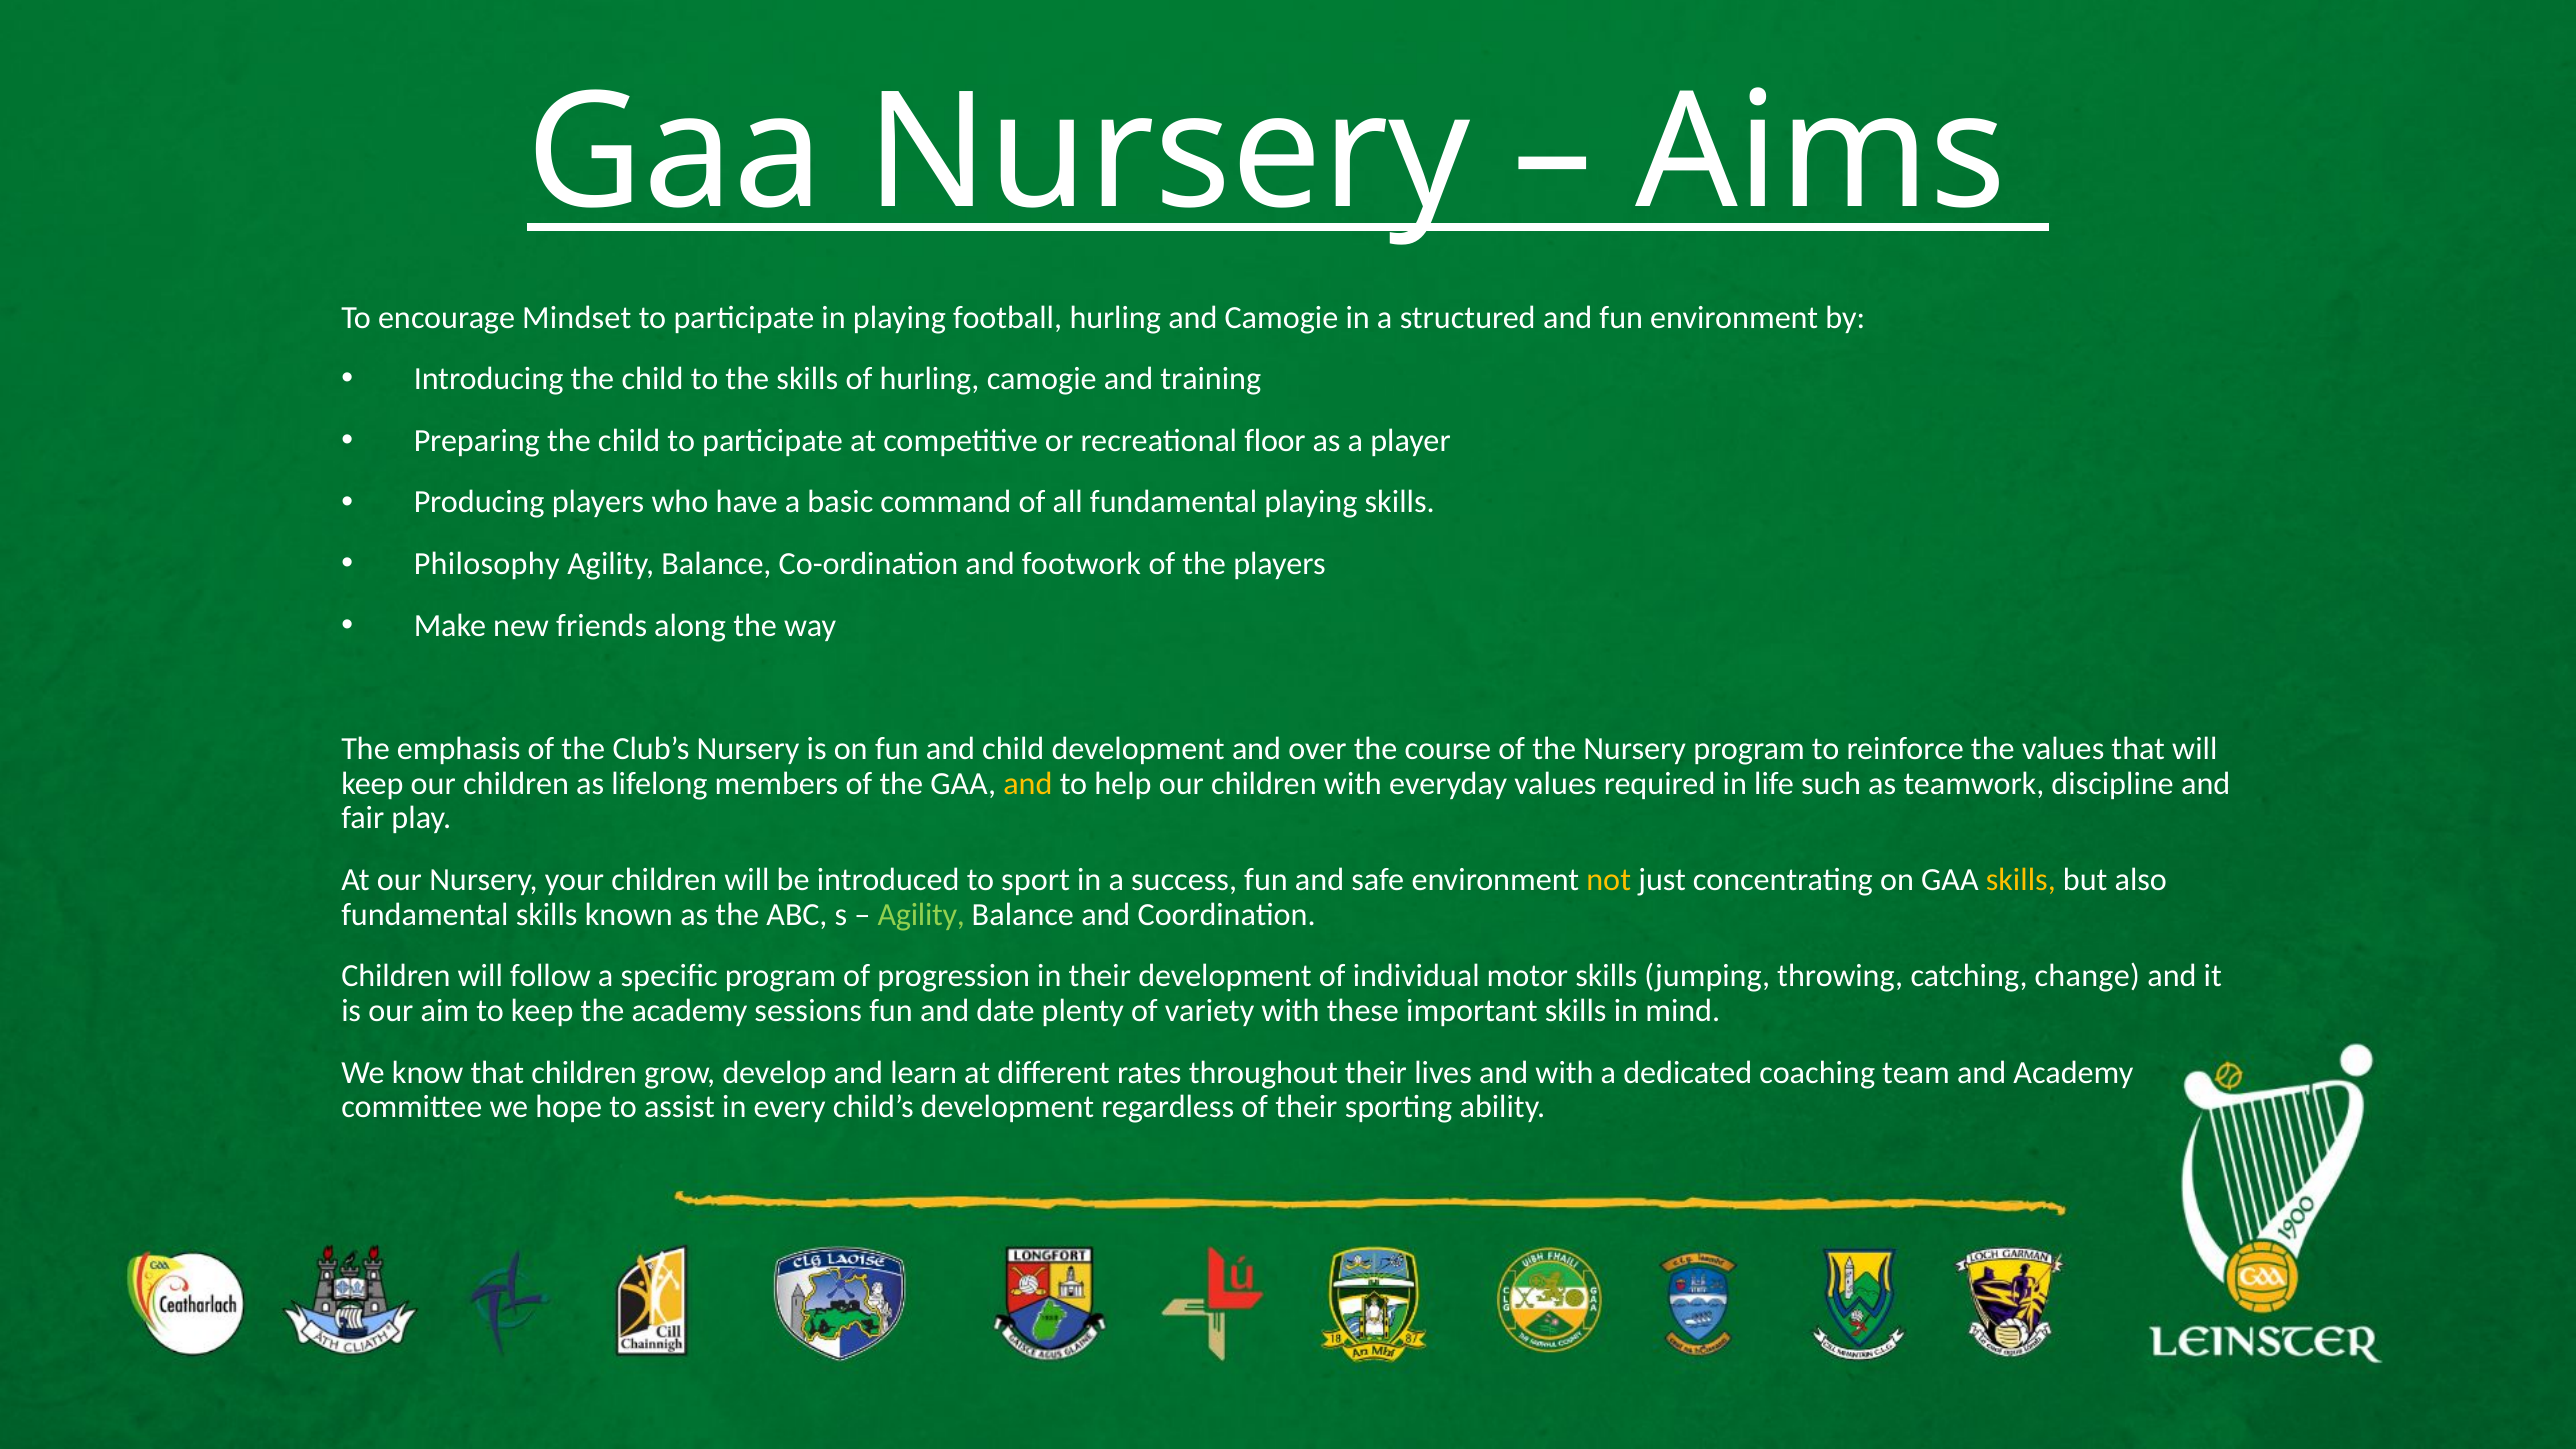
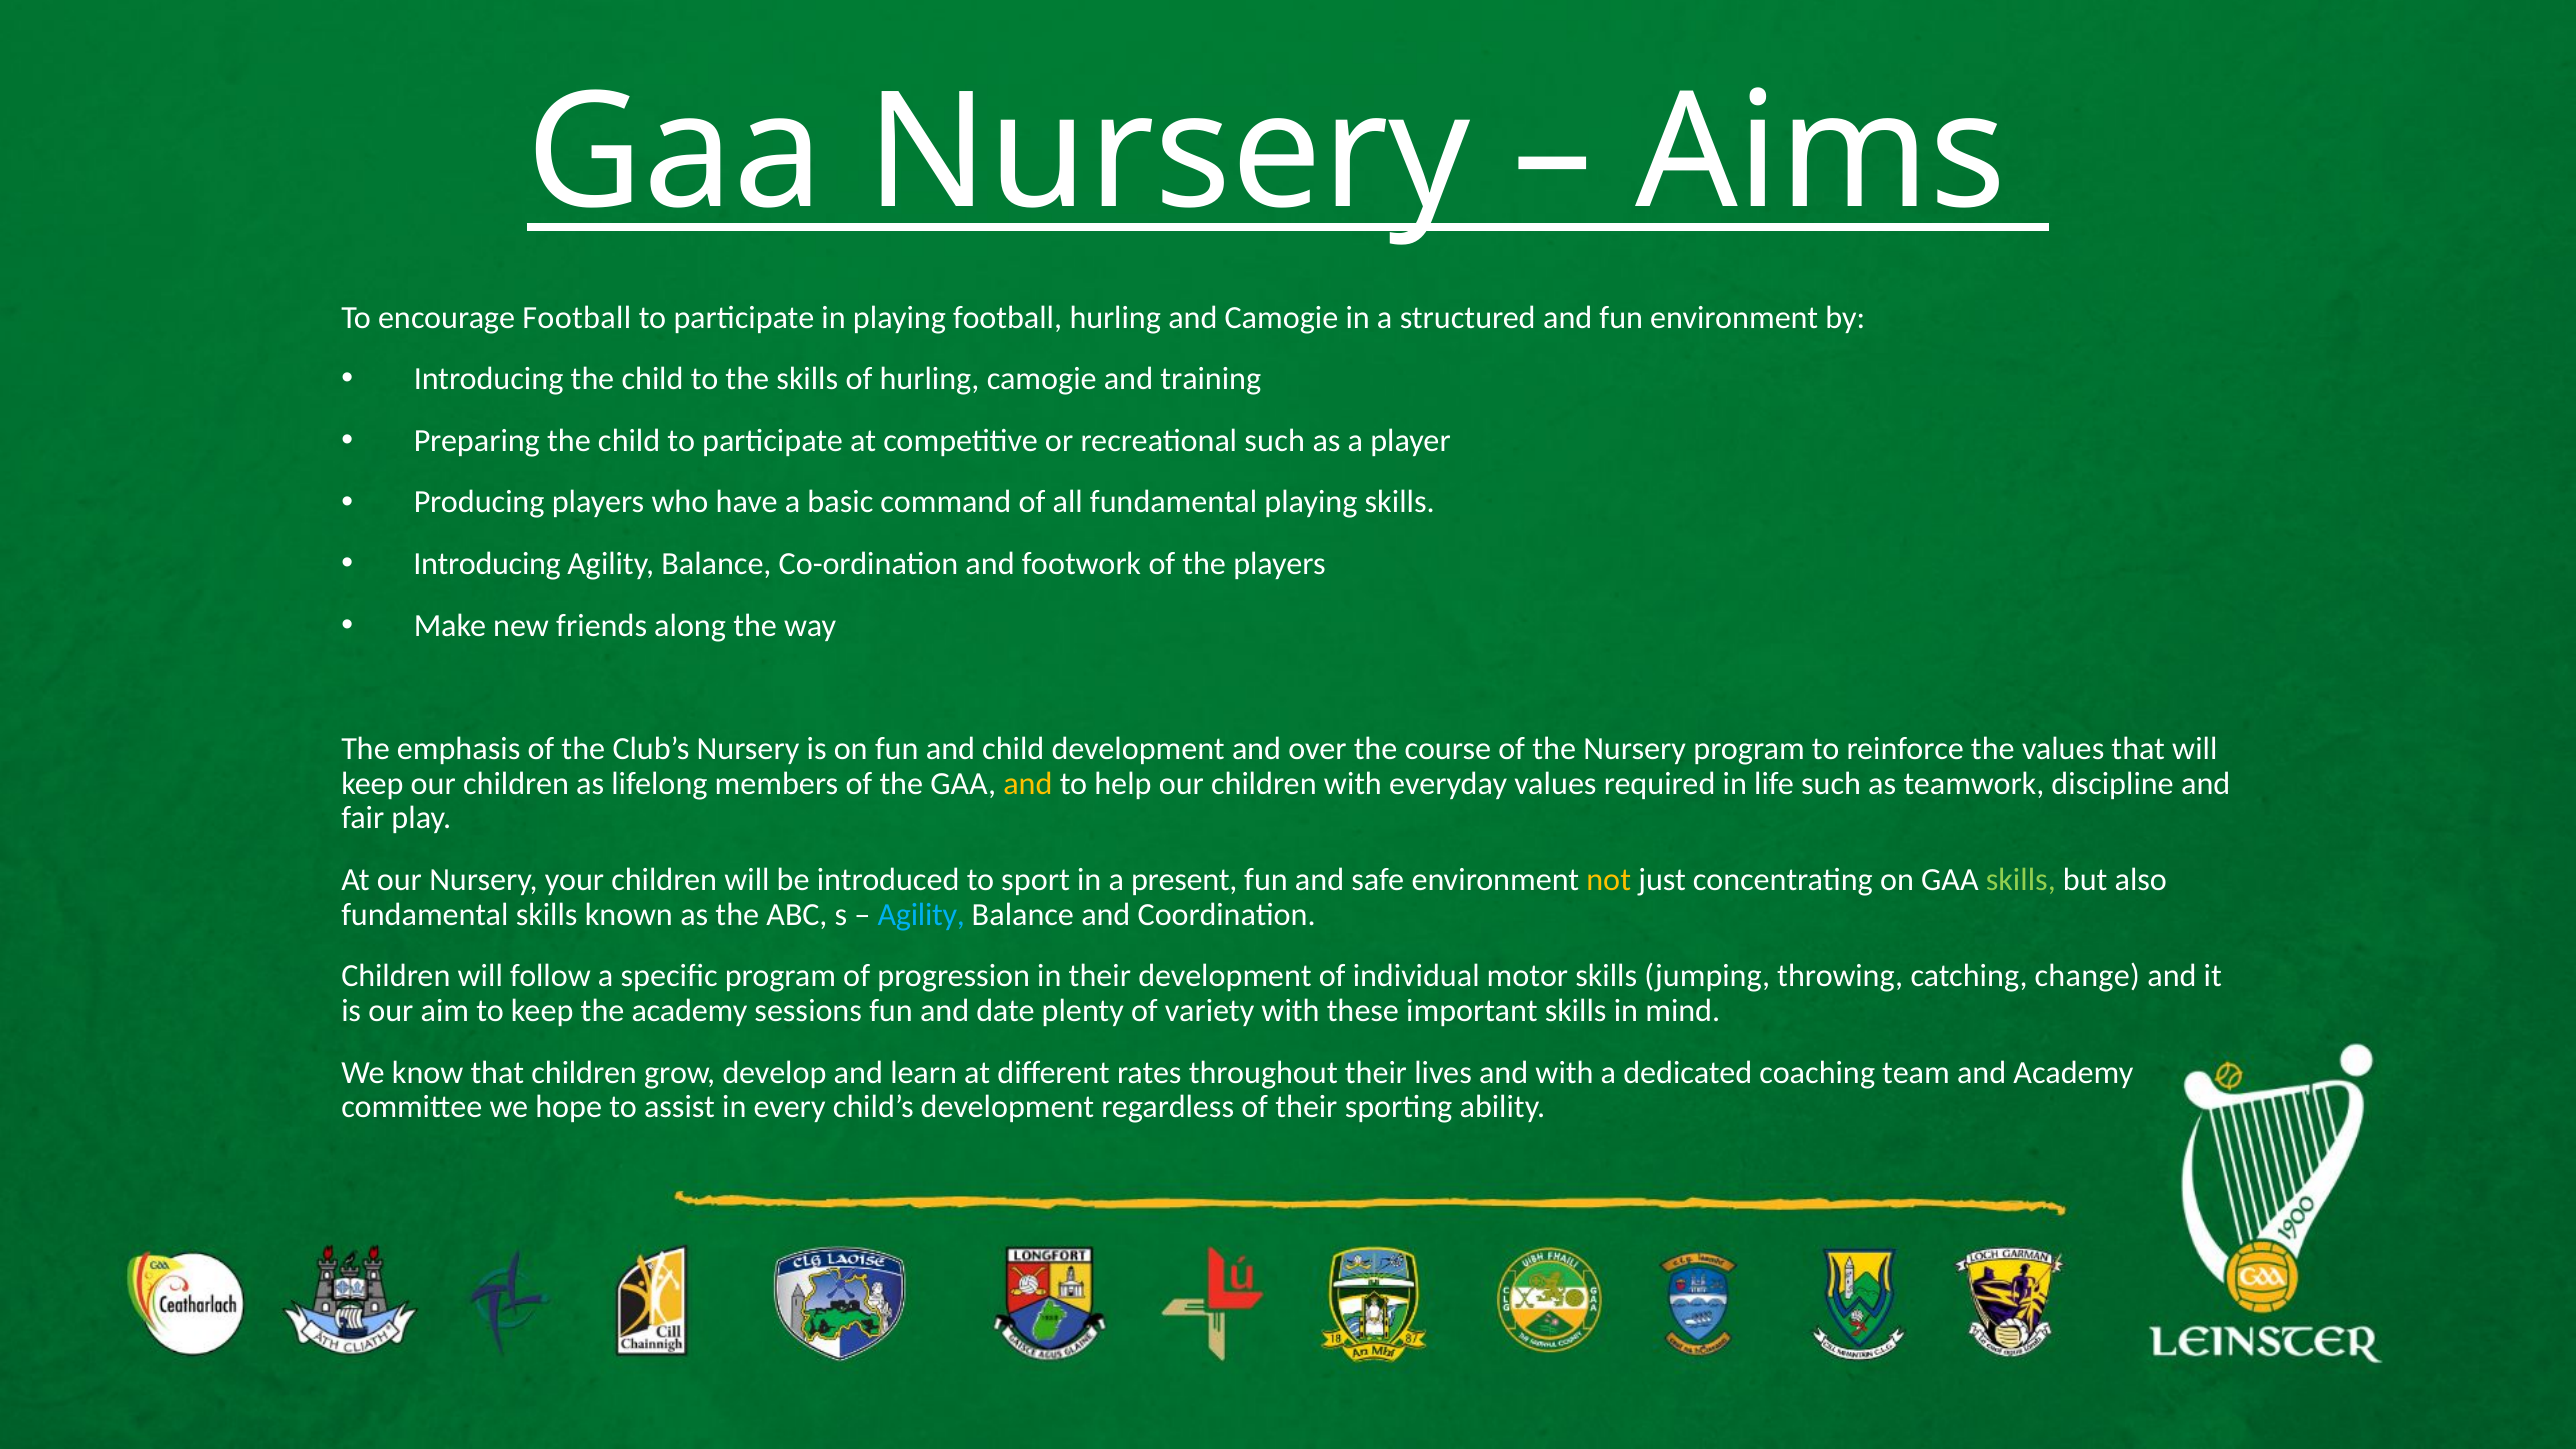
encourage Mindset: Mindset -> Football
recreational floor: floor -> such
Philosophy at (487, 564): Philosophy -> Introducing
success: success -> present
skills at (2021, 880) colour: yellow -> light green
Agility at (921, 915) colour: light green -> light blue
